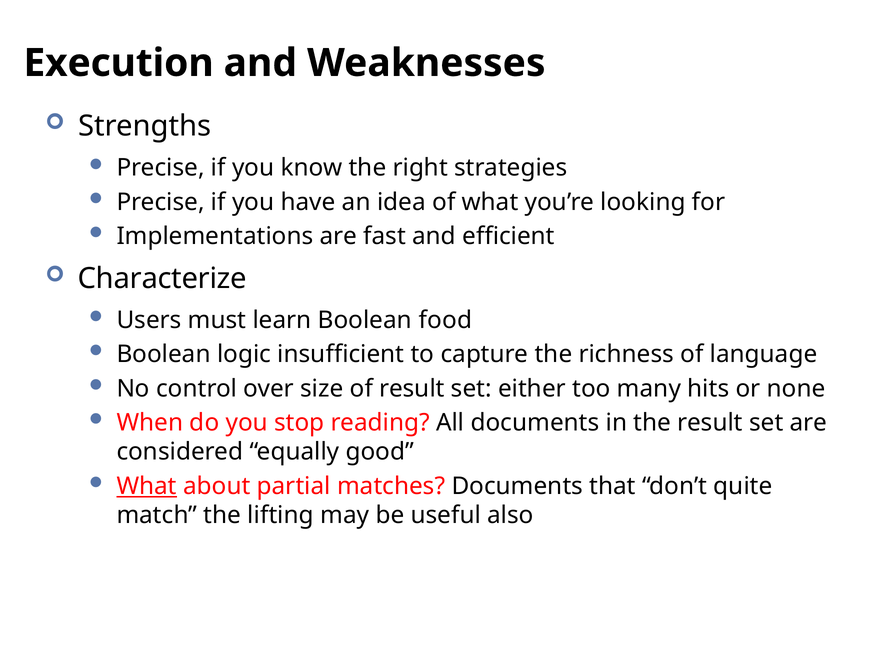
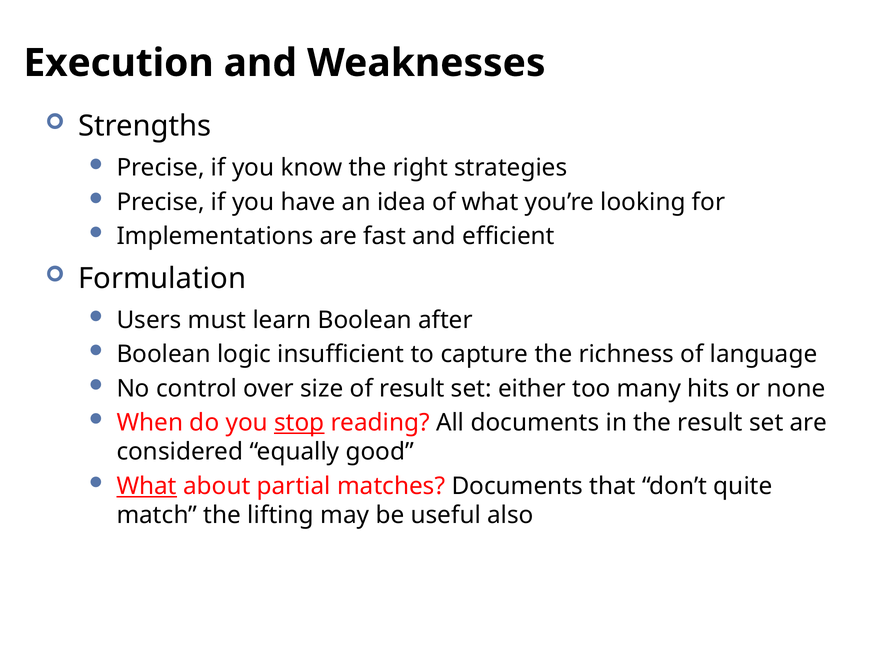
Characterize: Characterize -> Formulation
food: food -> after
stop underline: none -> present
